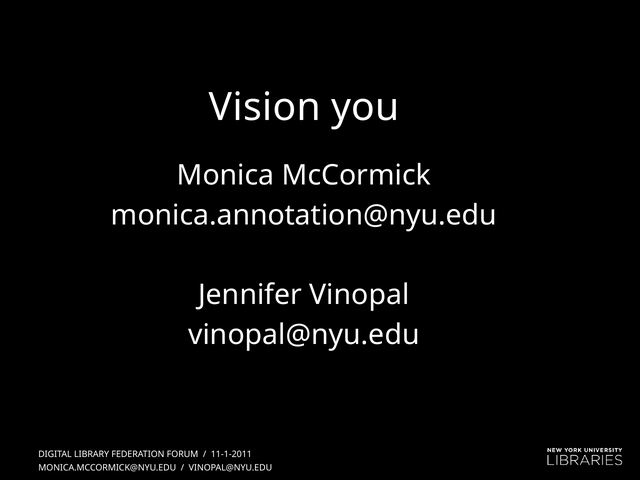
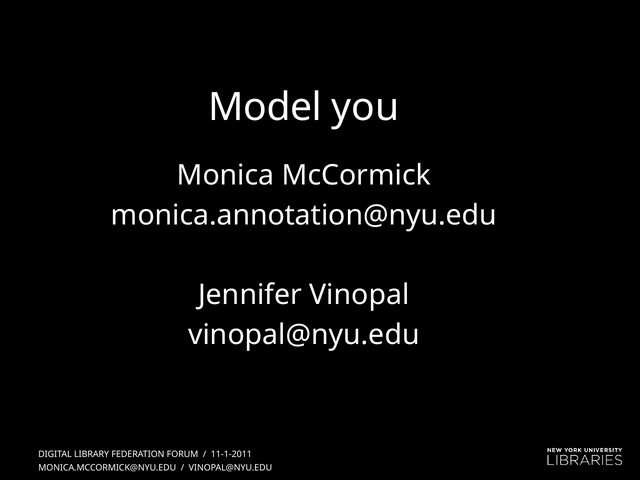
Vision: Vision -> Model
